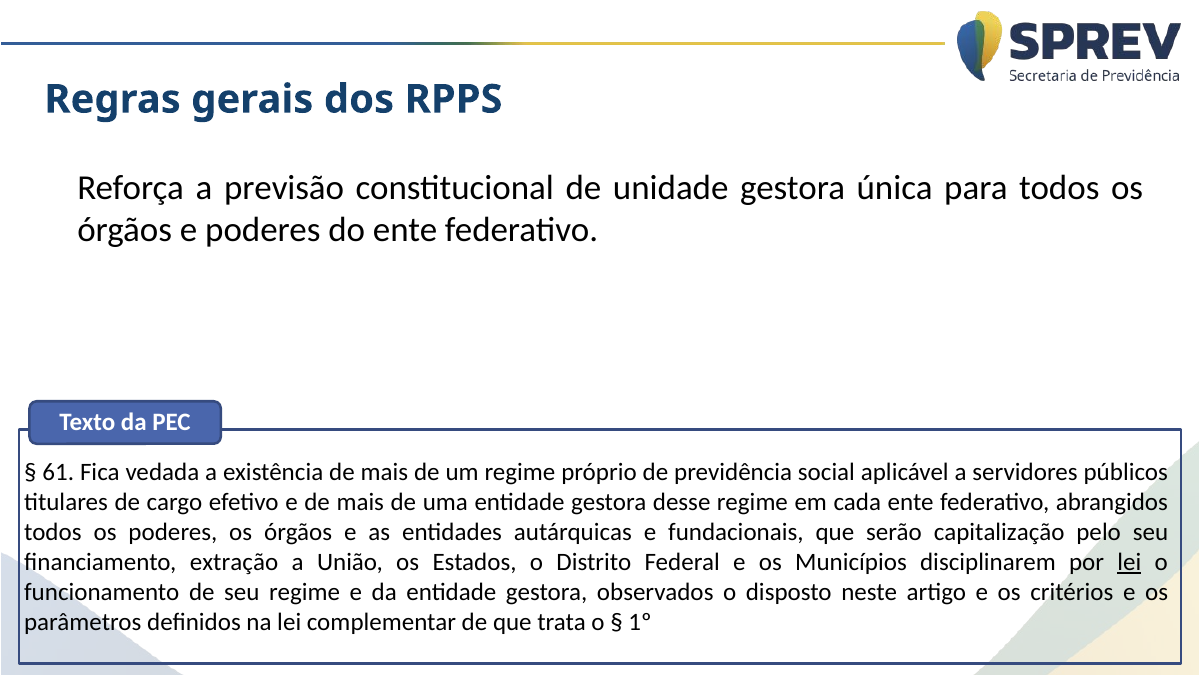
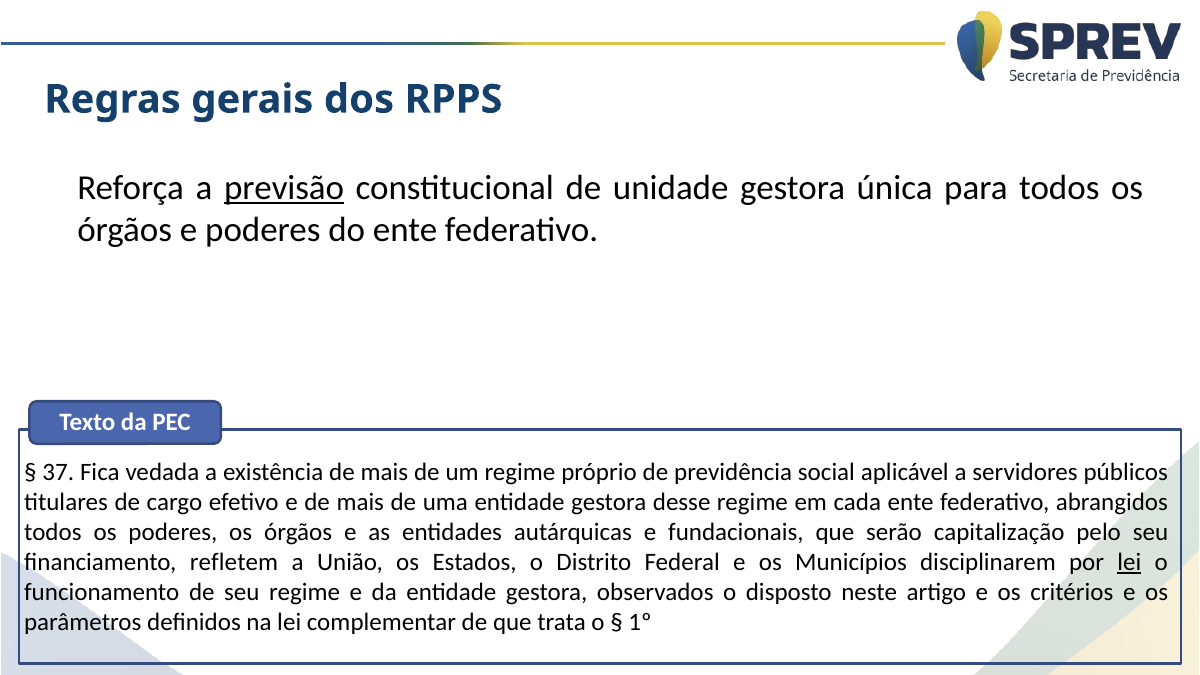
previsão underline: none -> present
61: 61 -> 37
extração: extração -> refletem
